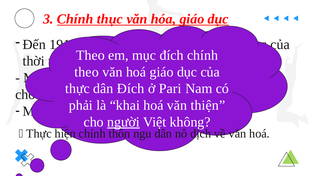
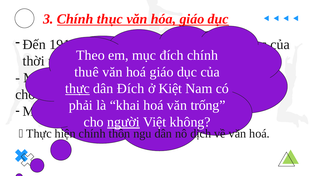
theo at (87, 72): theo -> thuê
thực at (77, 89) underline: none -> present
Pari: Pari -> Kiệt
thiện: thiện -> trống
